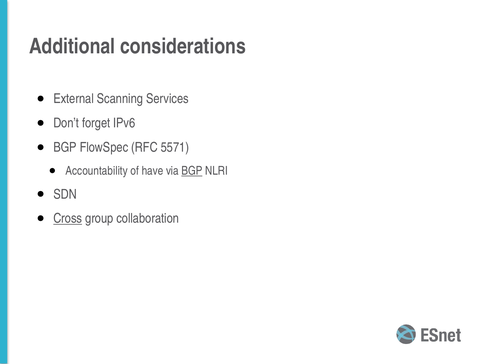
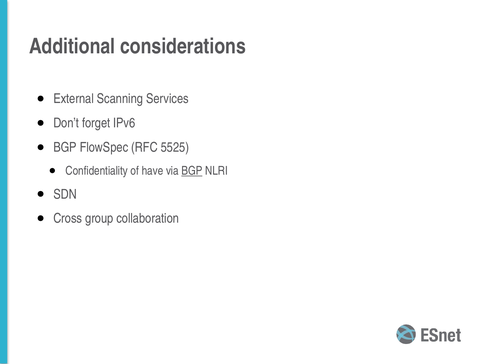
5571: 5571 -> 5525
Accountability: Accountability -> Confidentiality
Cross underline: present -> none
